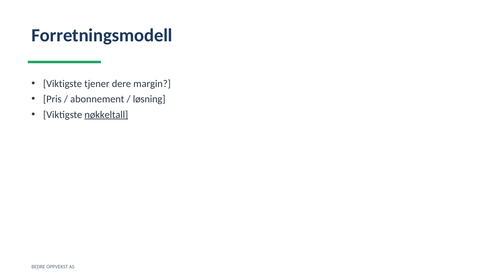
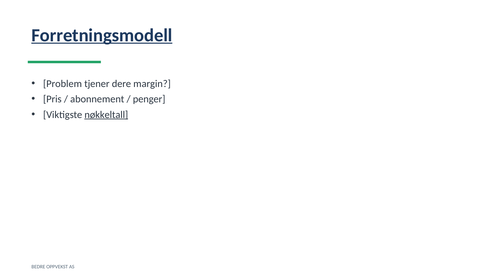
Forretningsmodell underline: none -> present
Viktigste at (63, 84): Viktigste -> Problem
løsning: løsning -> penger
